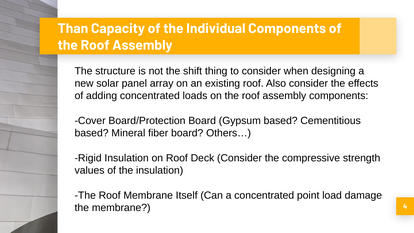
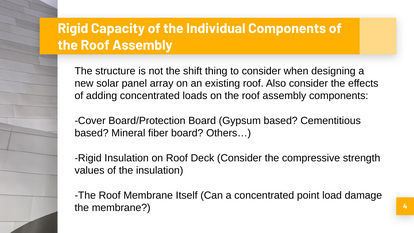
Than at (73, 29): Than -> Rigid
